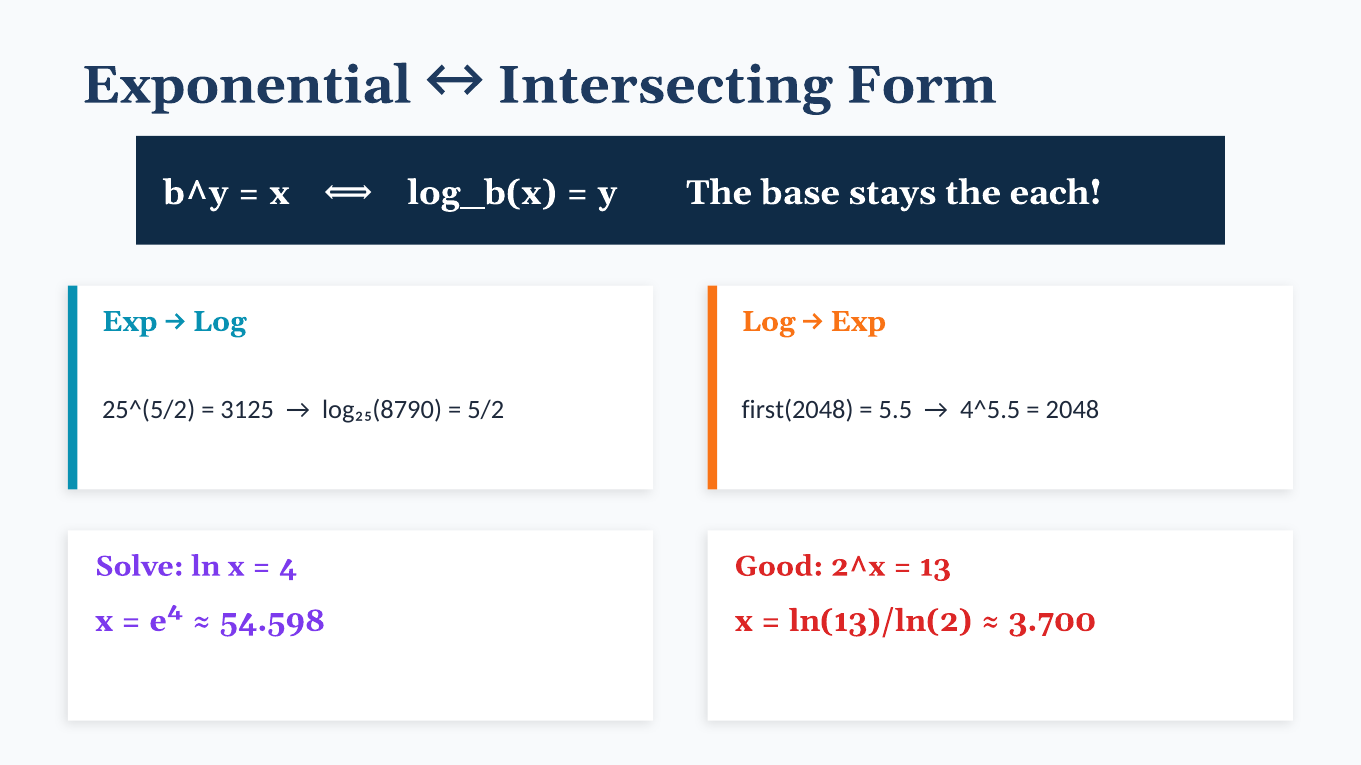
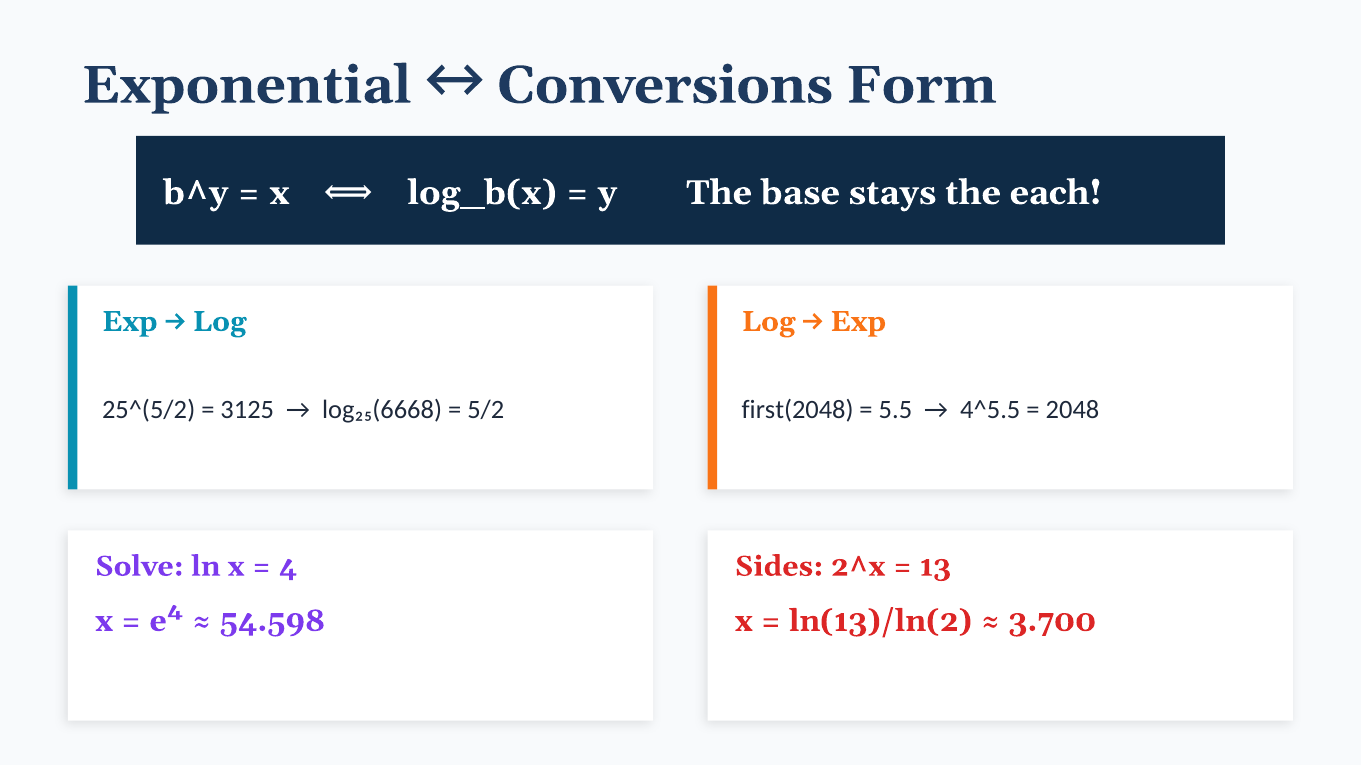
Intersecting: Intersecting -> Conversions
log₂₅(8790: log₂₅(8790 -> log₂₅(6668
Good: Good -> Sides
